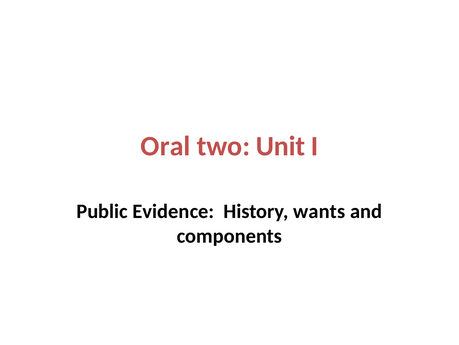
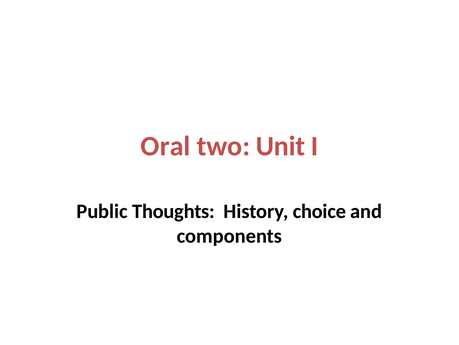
Evidence: Evidence -> Thoughts
wants: wants -> choice
